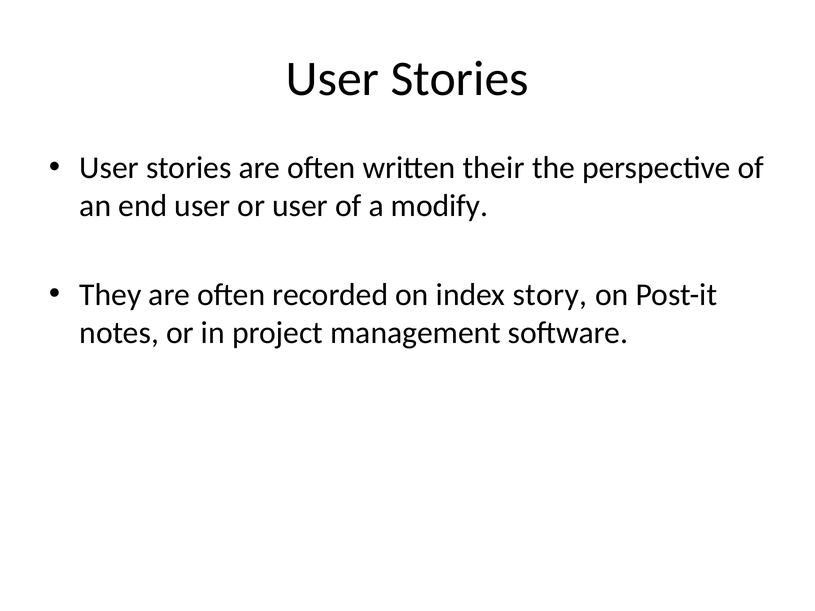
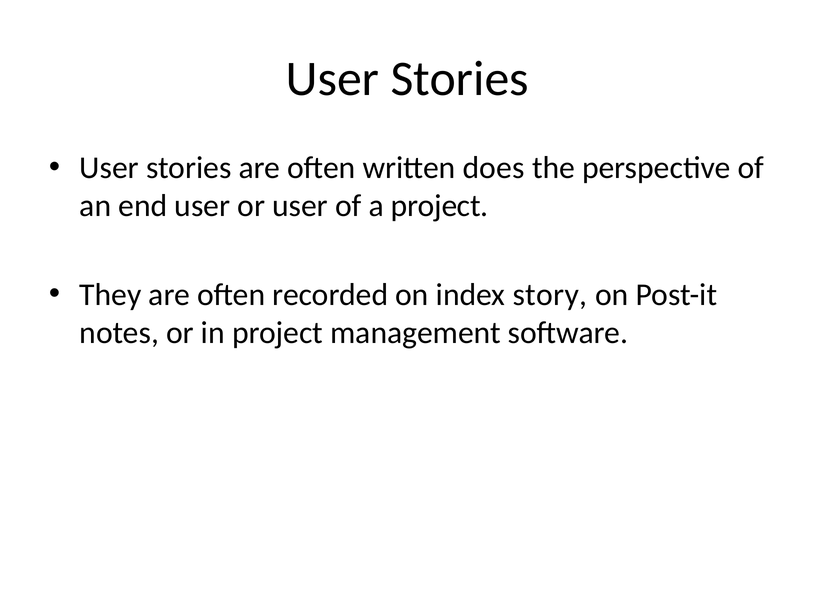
their: their -> does
a modify: modify -> project
